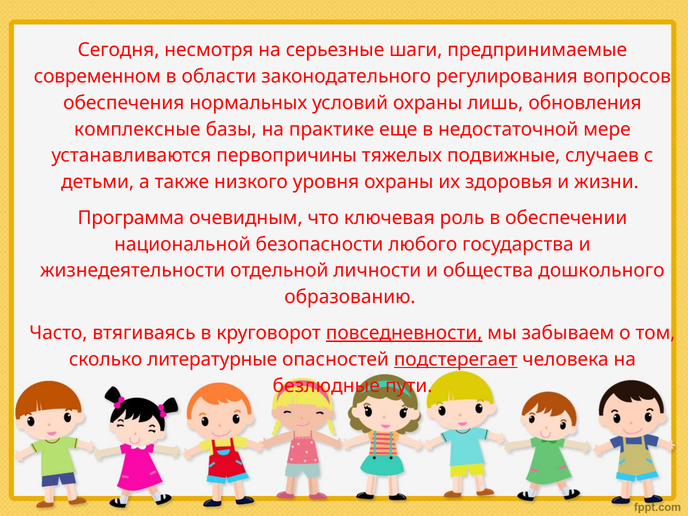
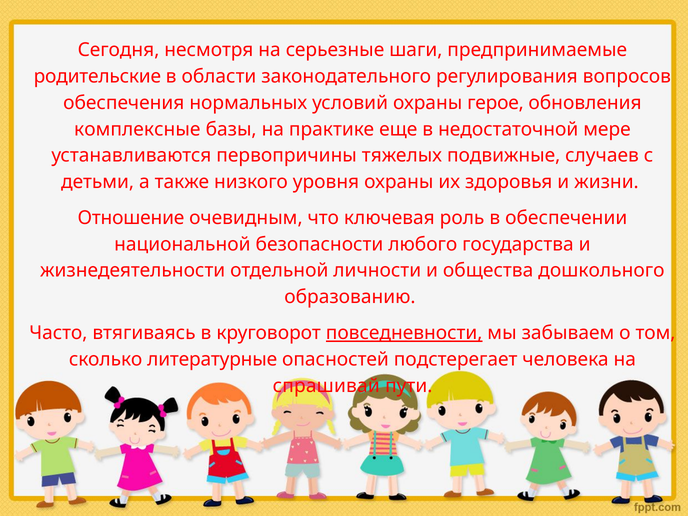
современном: современном -> родительские
лишь: лишь -> герое
Программа: Программа -> Отношение
подстерегает underline: present -> none
безлюдные: безлюдные -> спрашивай
